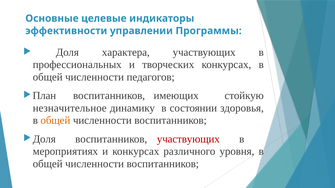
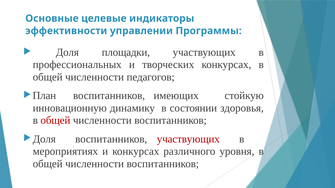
характера: характера -> площадки
незначительное: незначительное -> инновационную
общей at (55, 121) colour: orange -> red
